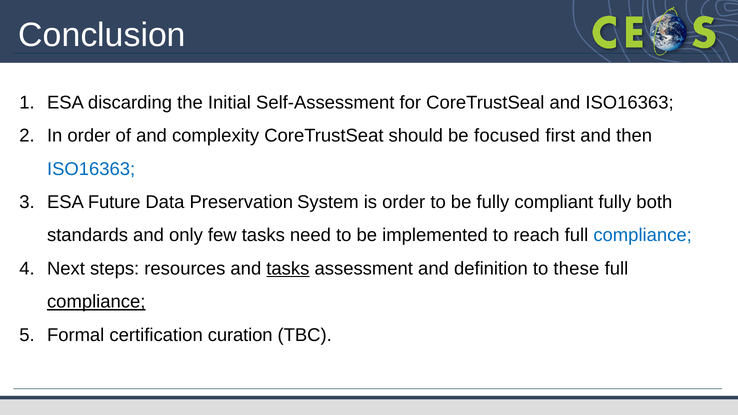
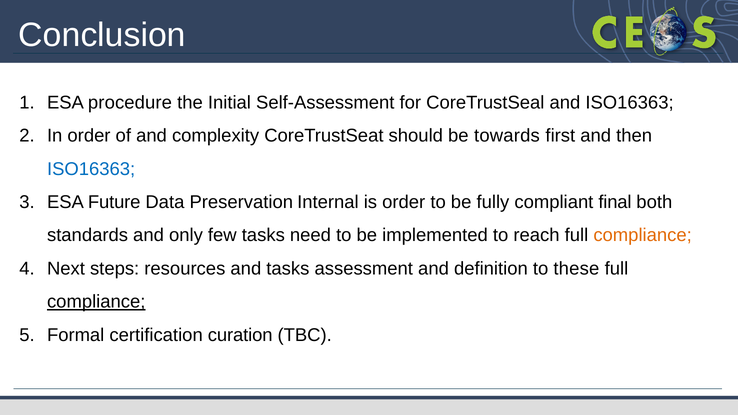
discarding: discarding -> procedure
focused: focused -> towards
System: System -> Internal
compliant fully: fully -> final
compliance at (643, 235) colour: blue -> orange
tasks at (288, 269) underline: present -> none
